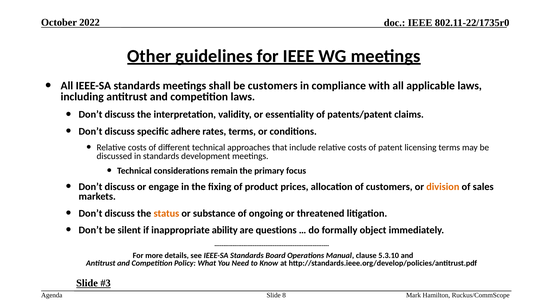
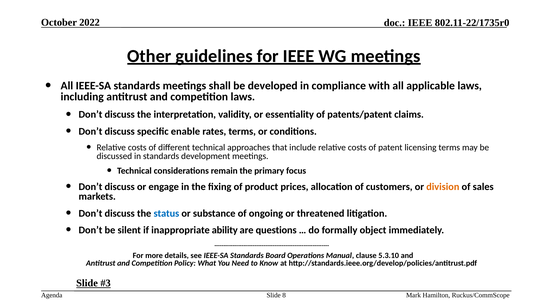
be customers: customers -> developed
adhere: adhere -> enable
status colour: orange -> blue
